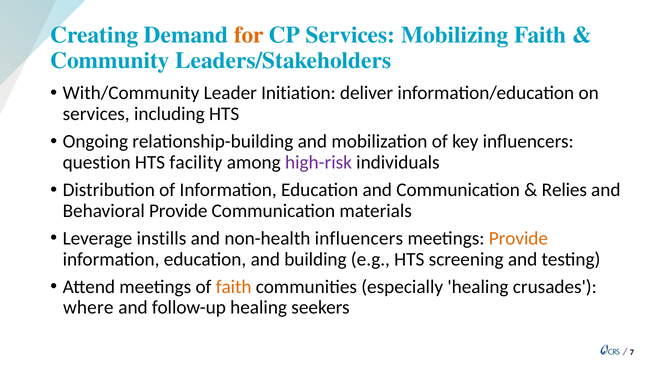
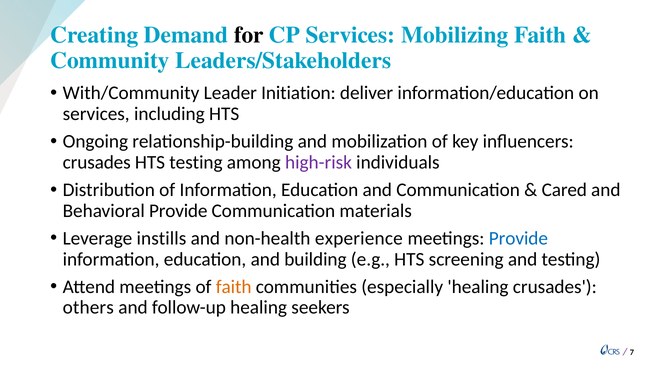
for colour: orange -> black
question at (97, 162): question -> crusades
HTS facility: facility -> testing
Relies: Relies -> Cared
non-health influencers: influencers -> experience
Provide at (518, 239) colour: orange -> blue
where: where -> others
